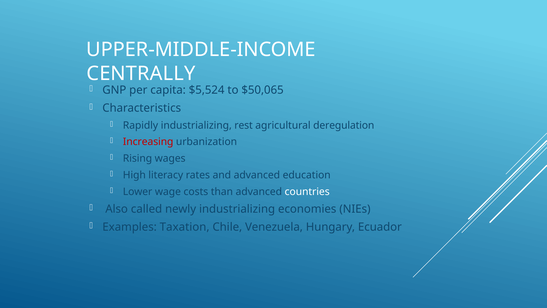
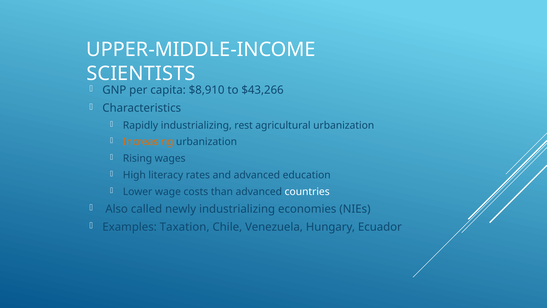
CENTRALLY: CENTRALLY -> SCIENTISTS
$5,524: $5,524 -> $8,910
$50,065: $50,065 -> $43,266
agricultural deregulation: deregulation -> urbanization
Increasing colour: red -> orange
